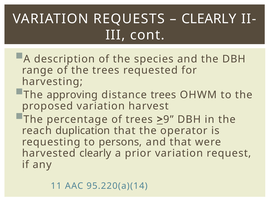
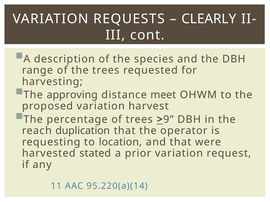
distance trees: trees -> meet
persons: persons -> location
harvested clearly: clearly -> stated
